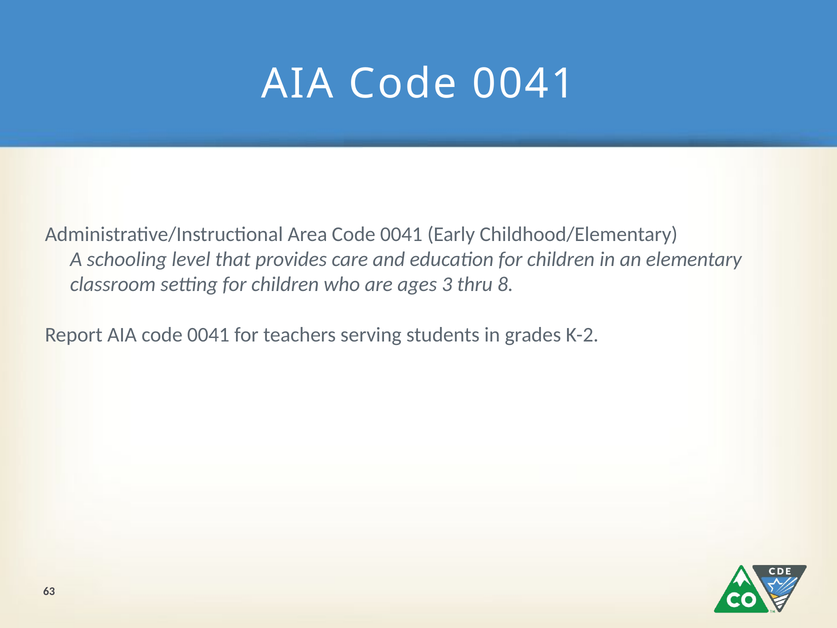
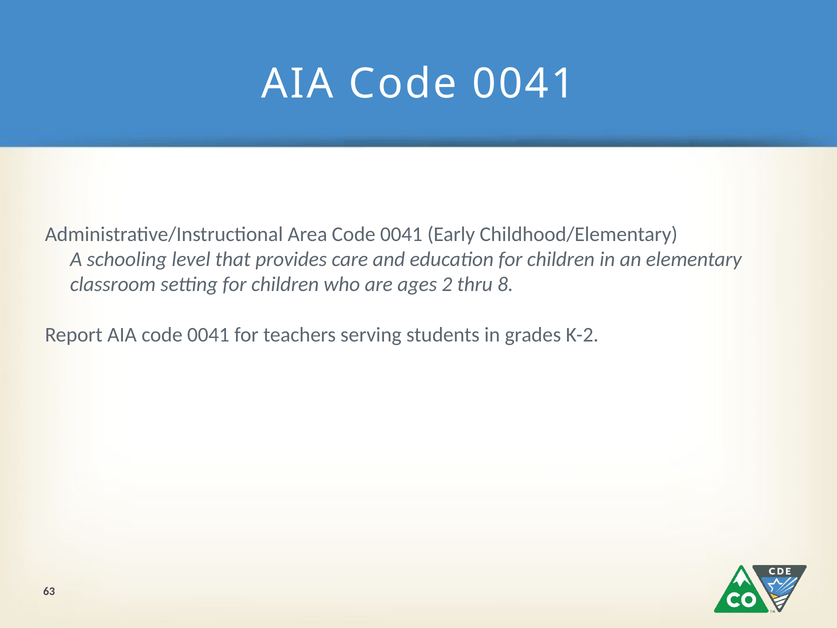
3: 3 -> 2
